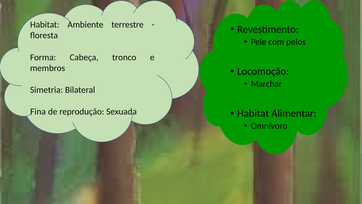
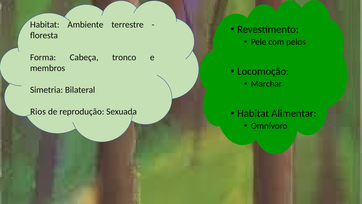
Fina: Fina -> Rios
